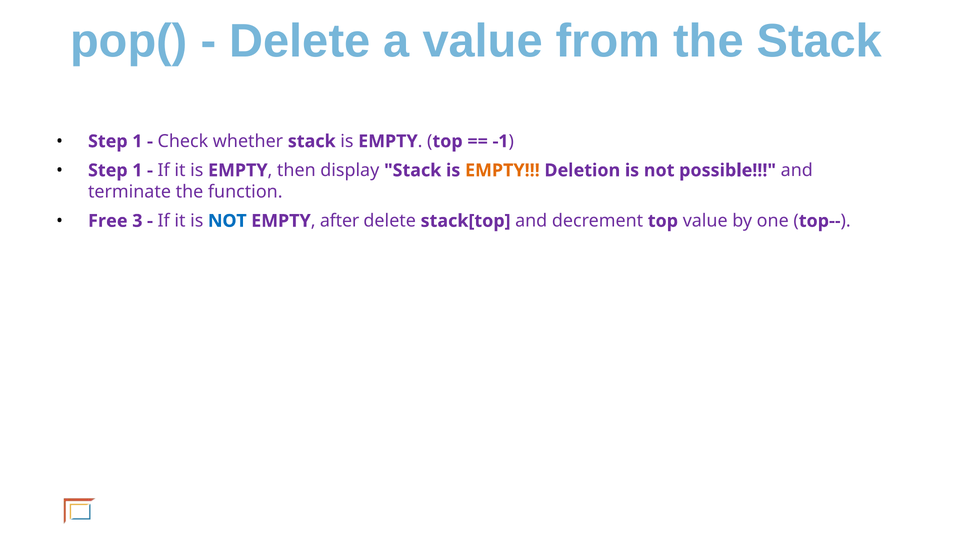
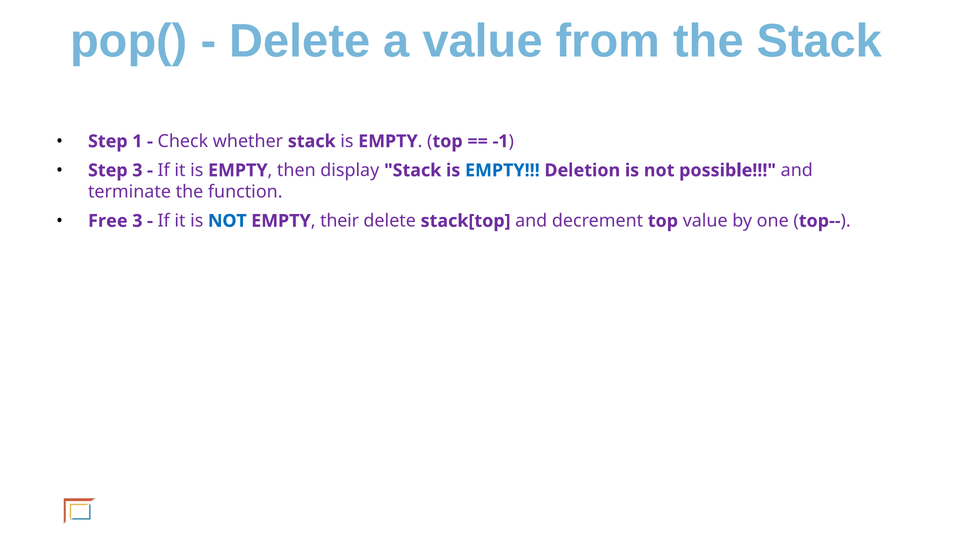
1 at (137, 170): 1 -> 3
EMPTY at (502, 170) colour: orange -> blue
after: after -> their
